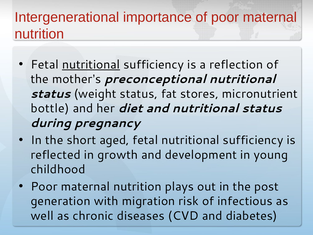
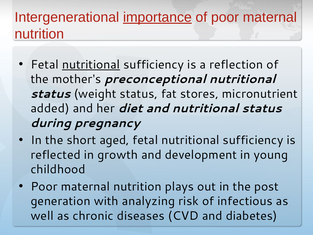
importance underline: none -> present
bottle: bottle -> added
migration: migration -> analyzing
